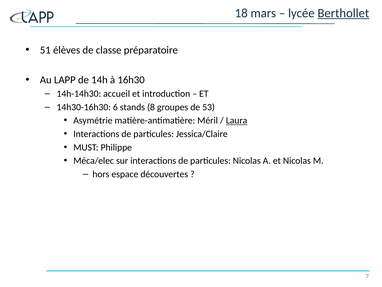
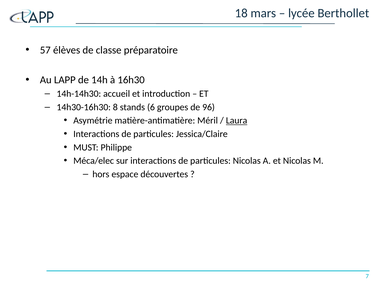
Berthollet underline: present -> none
51: 51 -> 57
6: 6 -> 8
8: 8 -> 6
53: 53 -> 96
